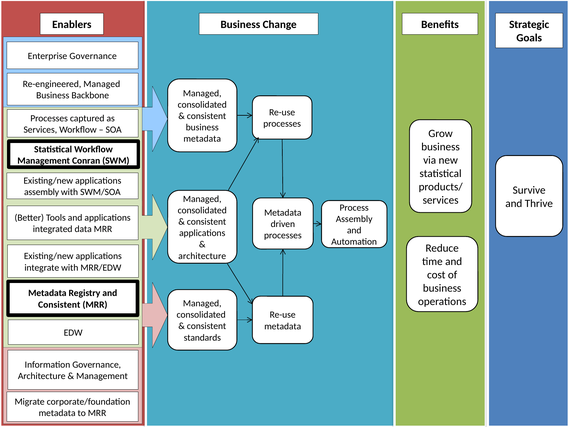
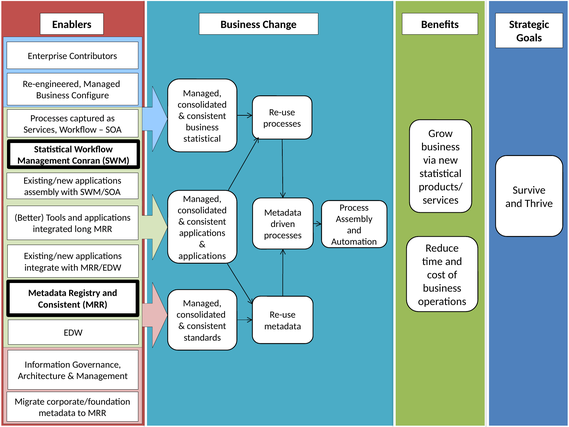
Enterprise Governance: Governance -> Contributors
Backbone: Backbone -> Configure
metadata at (202, 139): metadata -> statistical
data: data -> long
architecture at (202, 256): architecture -> applications
